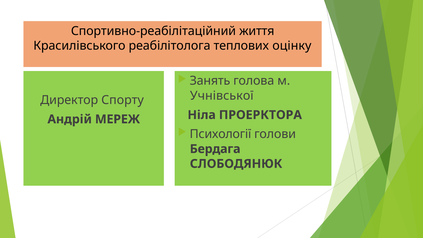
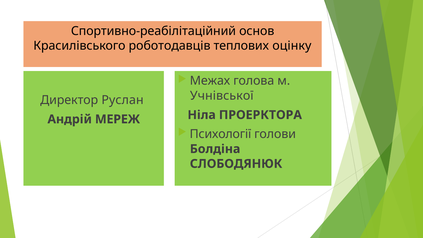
життя: життя -> основ
реабілітолога: реабілітолога -> роботодавців
Занять: Занять -> Межах
Спорту: Спорту -> Руслан
Бердага: Бердага -> Болдіна
